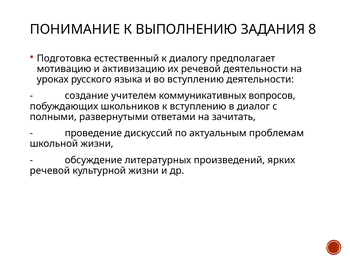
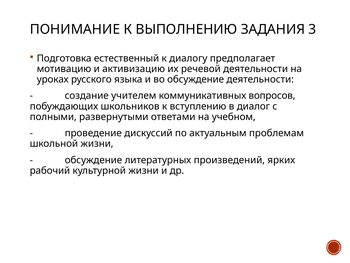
8: 8 -> 3
во вступлению: вступлению -> обсуждение
зачитать: зачитать -> учебном
речевой at (50, 170): речевой -> рабочий
